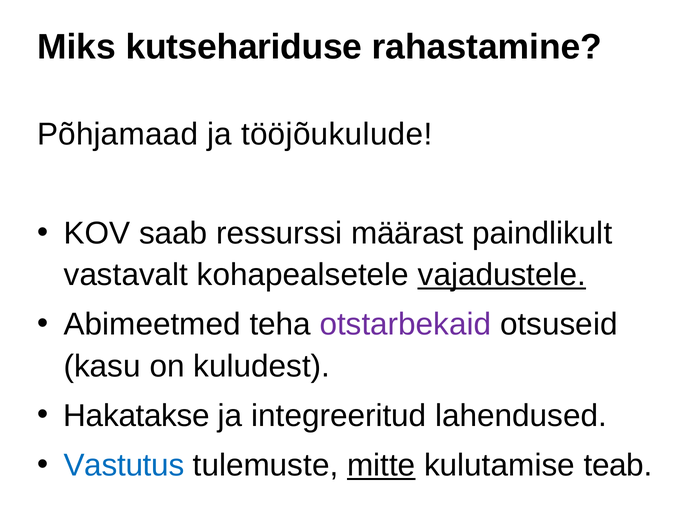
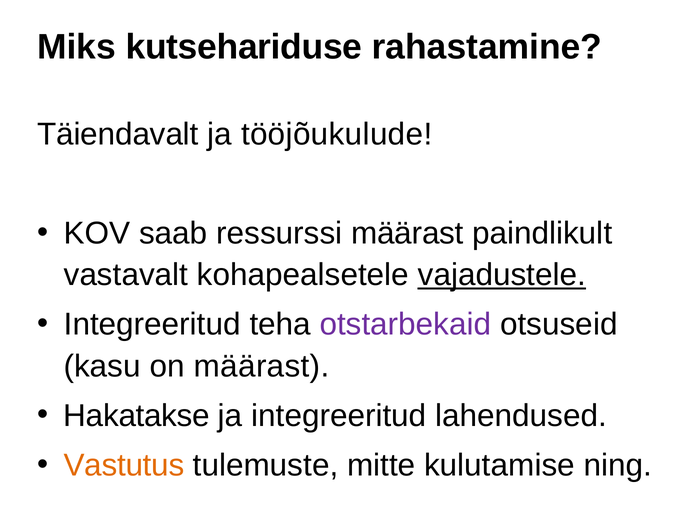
Põhjamaad: Põhjamaad -> Täiendavalt
Abimeetmed at (152, 324): Abimeetmed -> Integreeritud
on kuludest: kuludest -> määrast
Vastutus colour: blue -> orange
mitte underline: present -> none
teab: teab -> ning
